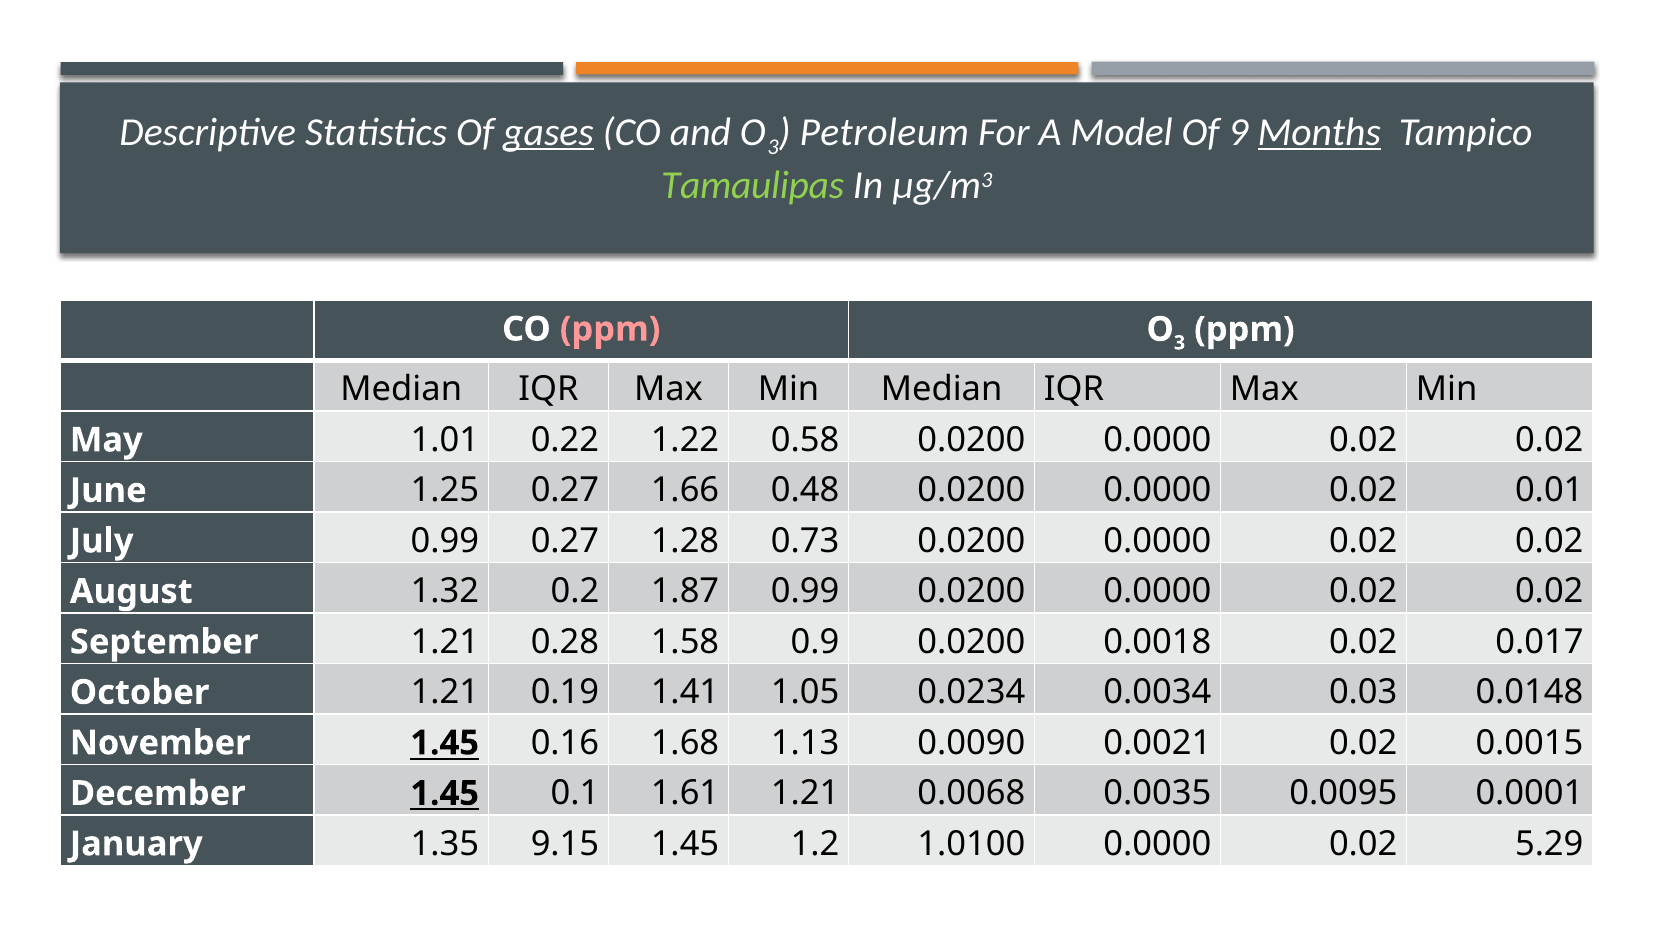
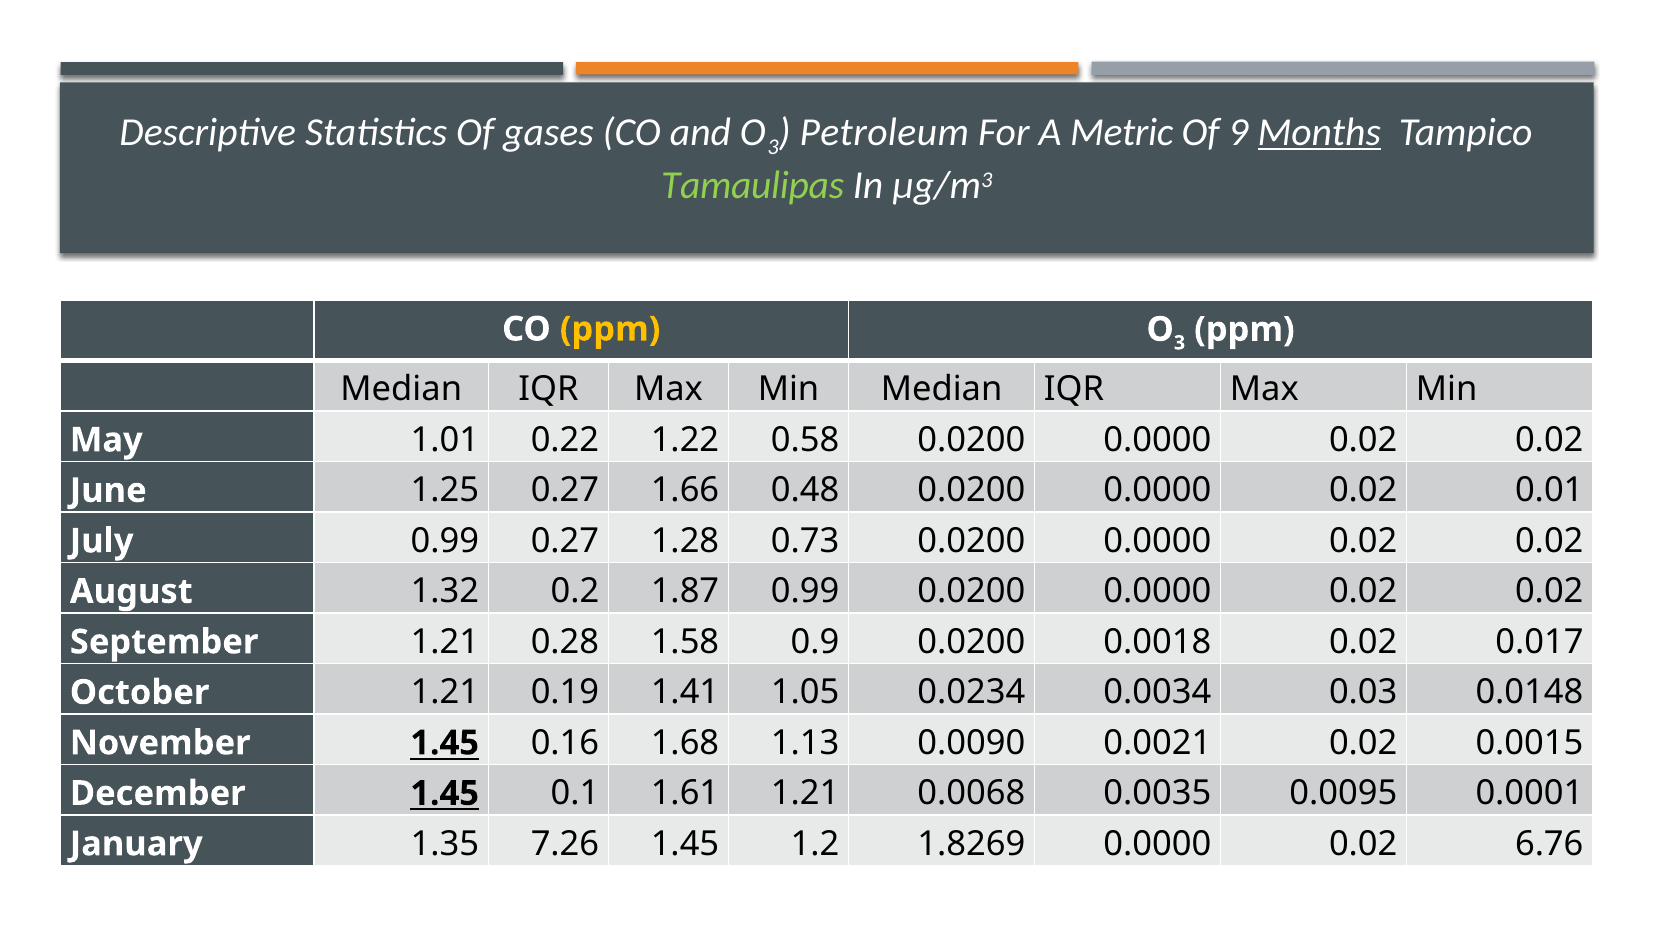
gases underline: present -> none
Model: Model -> Metric
ppm at (610, 329) colour: pink -> yellow
9.15: 9.15 -> 7.26
1.0100: 1.0100 -> 1.8269
5.29: 5.29 -> 6.76
